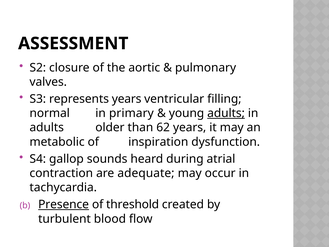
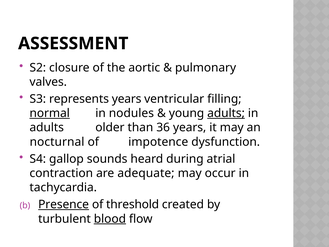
normal underline: none -> present
primary: primary -> nodules
62: 62 -> 36
metabolic: metabolic -> nocturnal
inspiration: inspiration -> impotence
blood underline: none -> present
